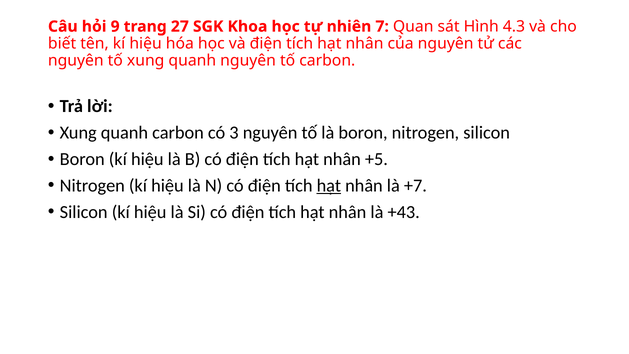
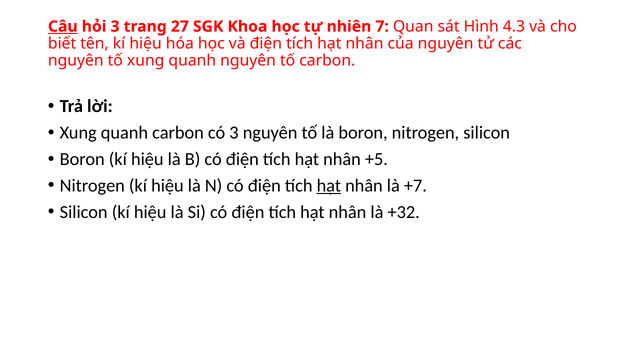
Câu underline: none -> present
hỏi 9: 9 -> 3
+43: +43 -> +32
